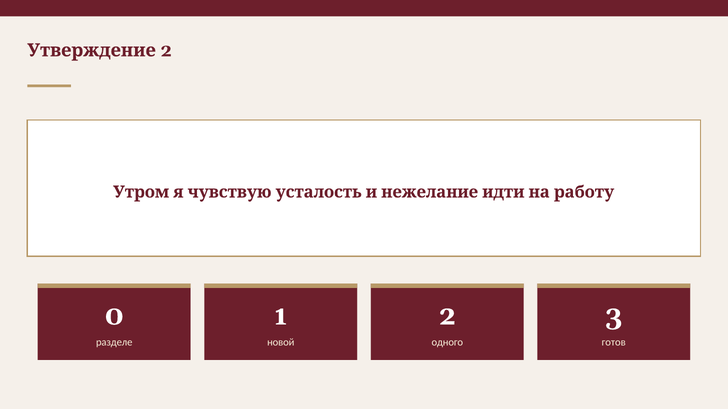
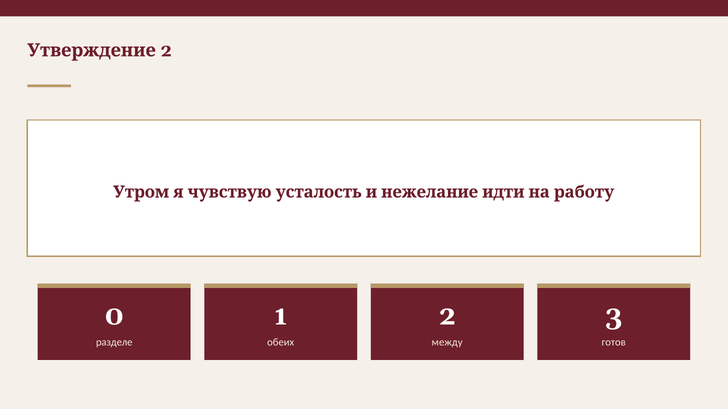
новой: новой -> обеих
одного: одного -> между
